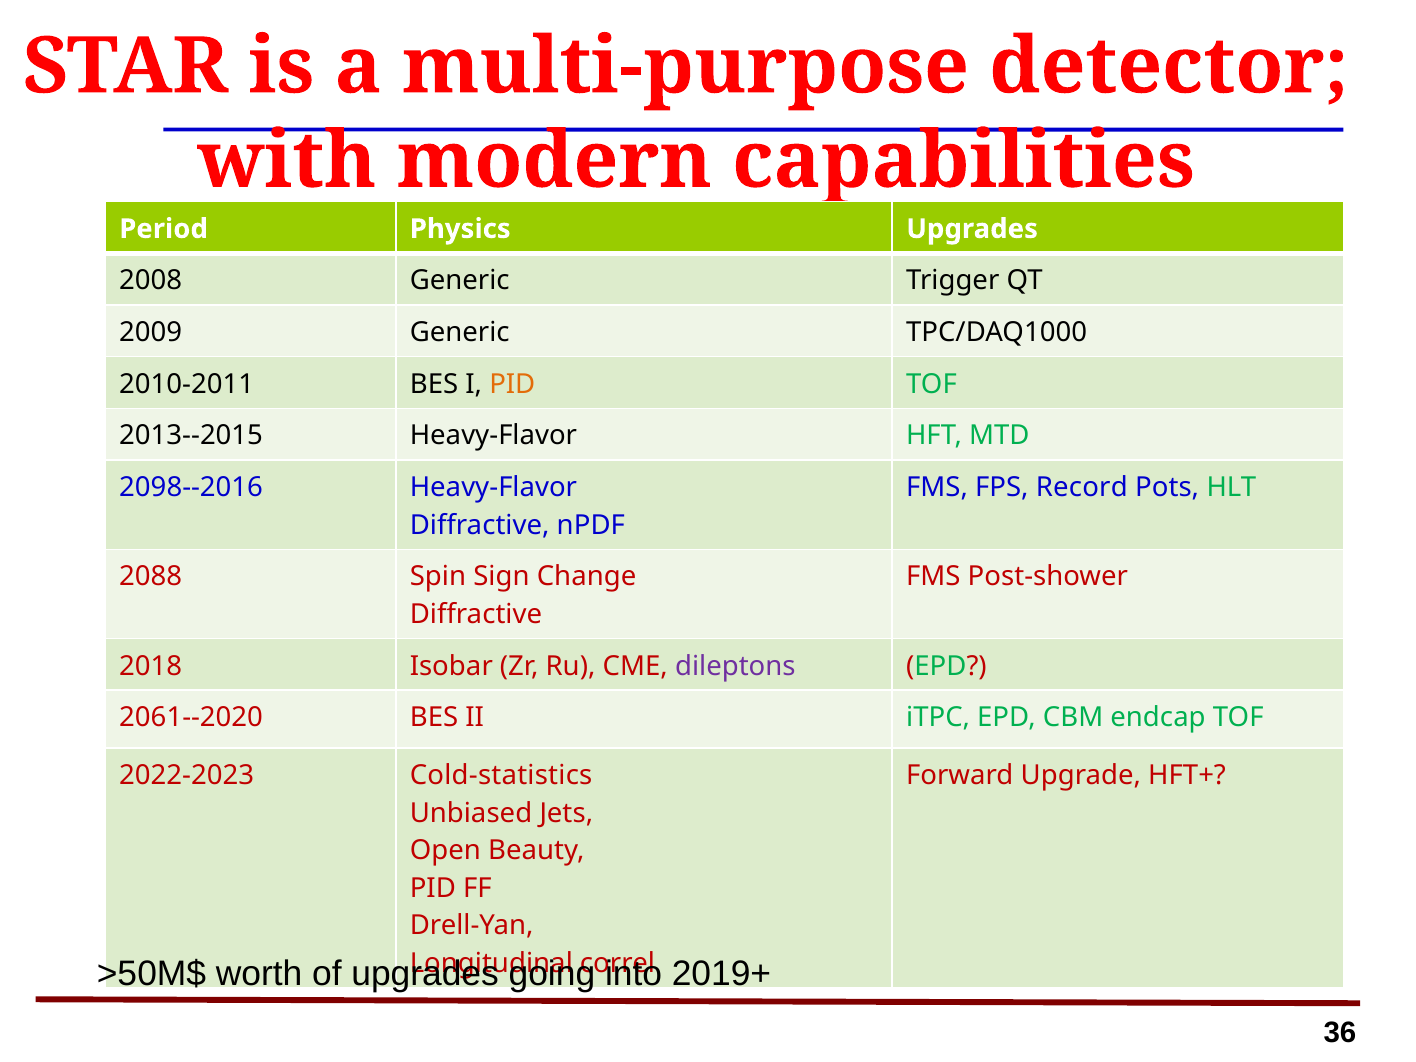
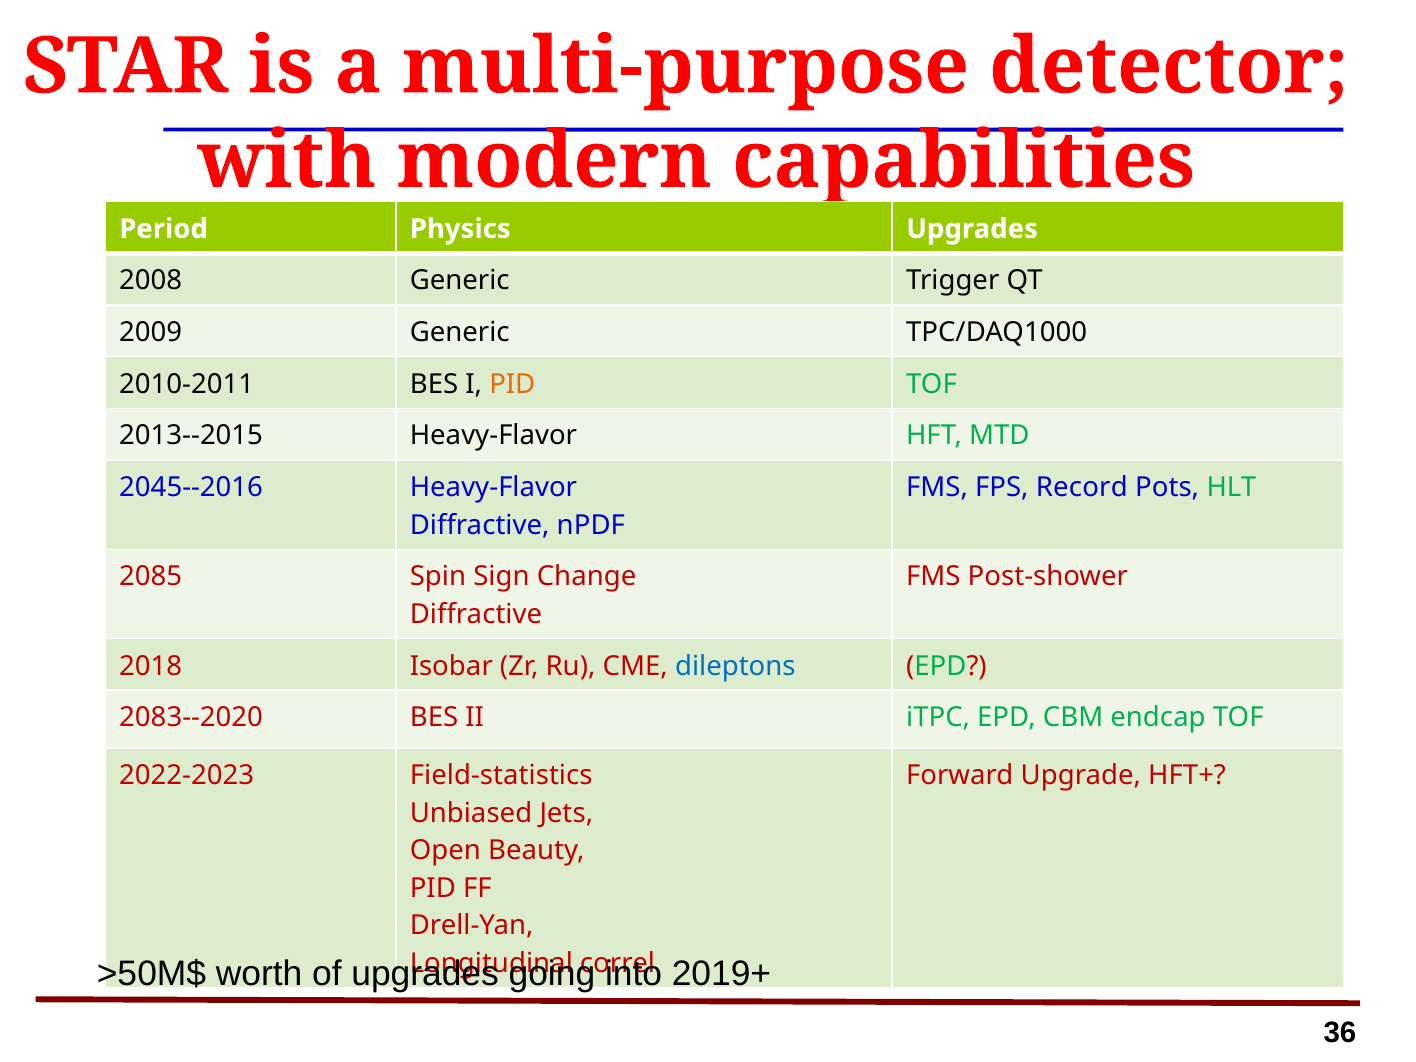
2098--2016: 2098--2016 -> 2045--2016
2088: 2088 -> 2085
dileptons colour: purple -> blue
2061--2020: 2061--2020 -> 2083--2020
Cold-statistics: Cold-statistics -> Field-statistics
